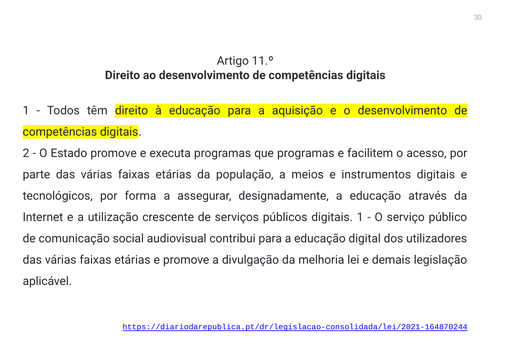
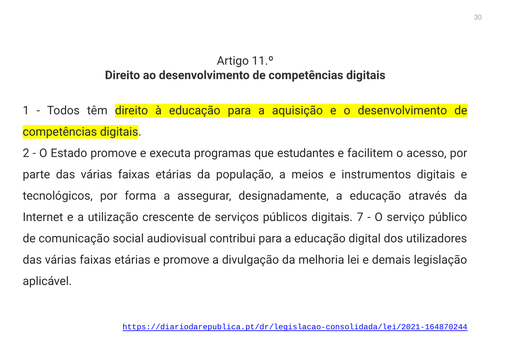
que programas: programas -> estudantes
públicos digitais 1: 1 -> 7
